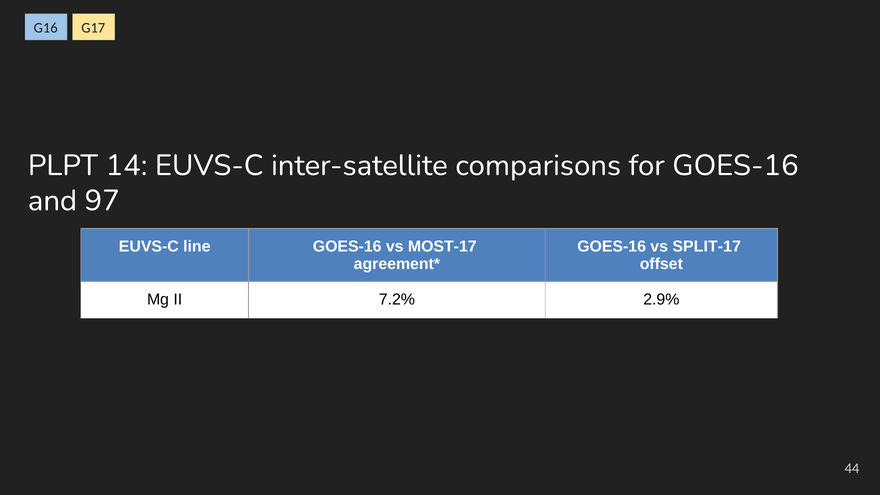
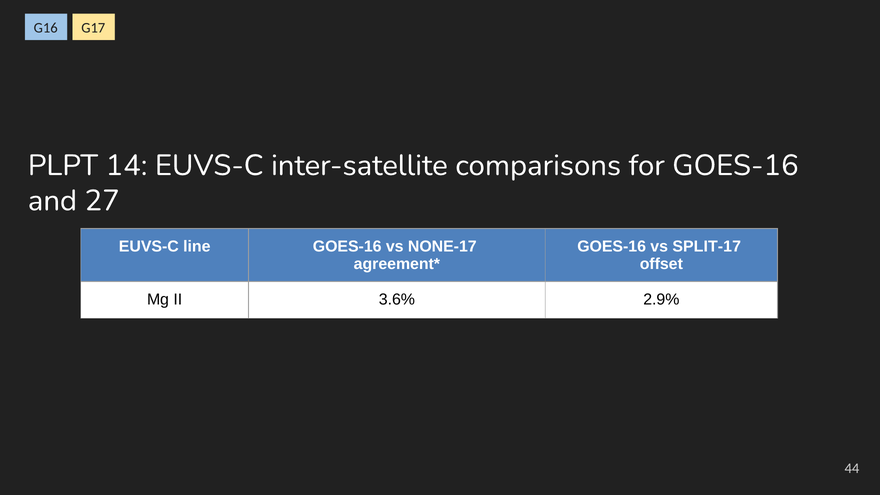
97: 97 -> 27
MOST-17: MOST-17 -> NONE-17
7.2%: 7.2% -> 3.6%
